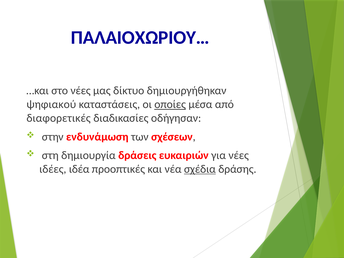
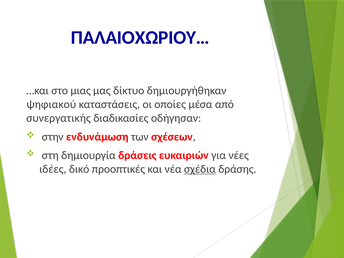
στο νέες: νέες -> μιας
οποίες underline: present -> none
διαφορετικές: διαφορετικές -> συνεργατικής
ιδέα: ιδέα -> δικό
